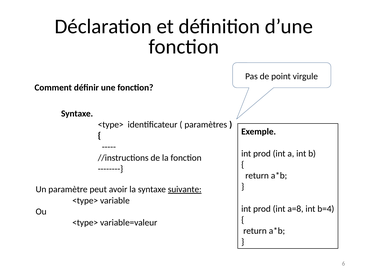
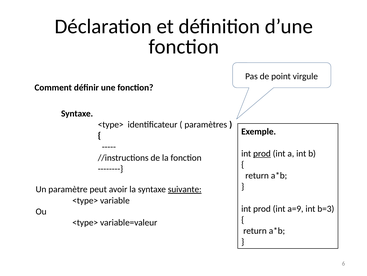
prod at (262, 153) underline: none -> present
a=8: a=8 -> a=9
b=4: b=4 -> b=3
